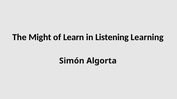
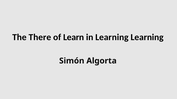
Might: Might -> There
in Listening: Listening -> Learning
